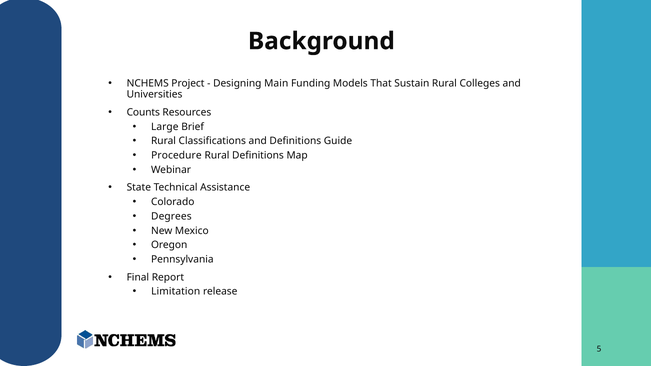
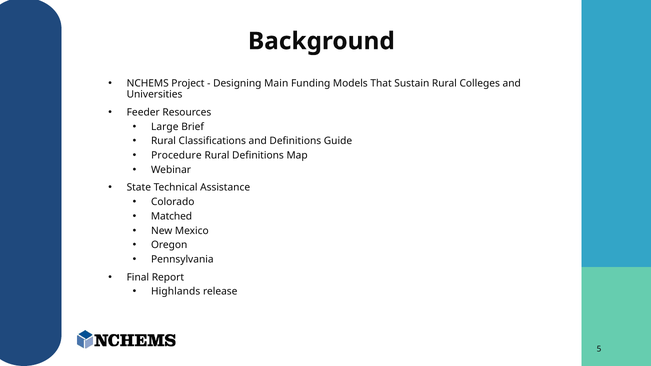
Counts: Counts -> Feeder
Degrees: Degrees -> Matched
Limitation: Limitation -> Highlands
